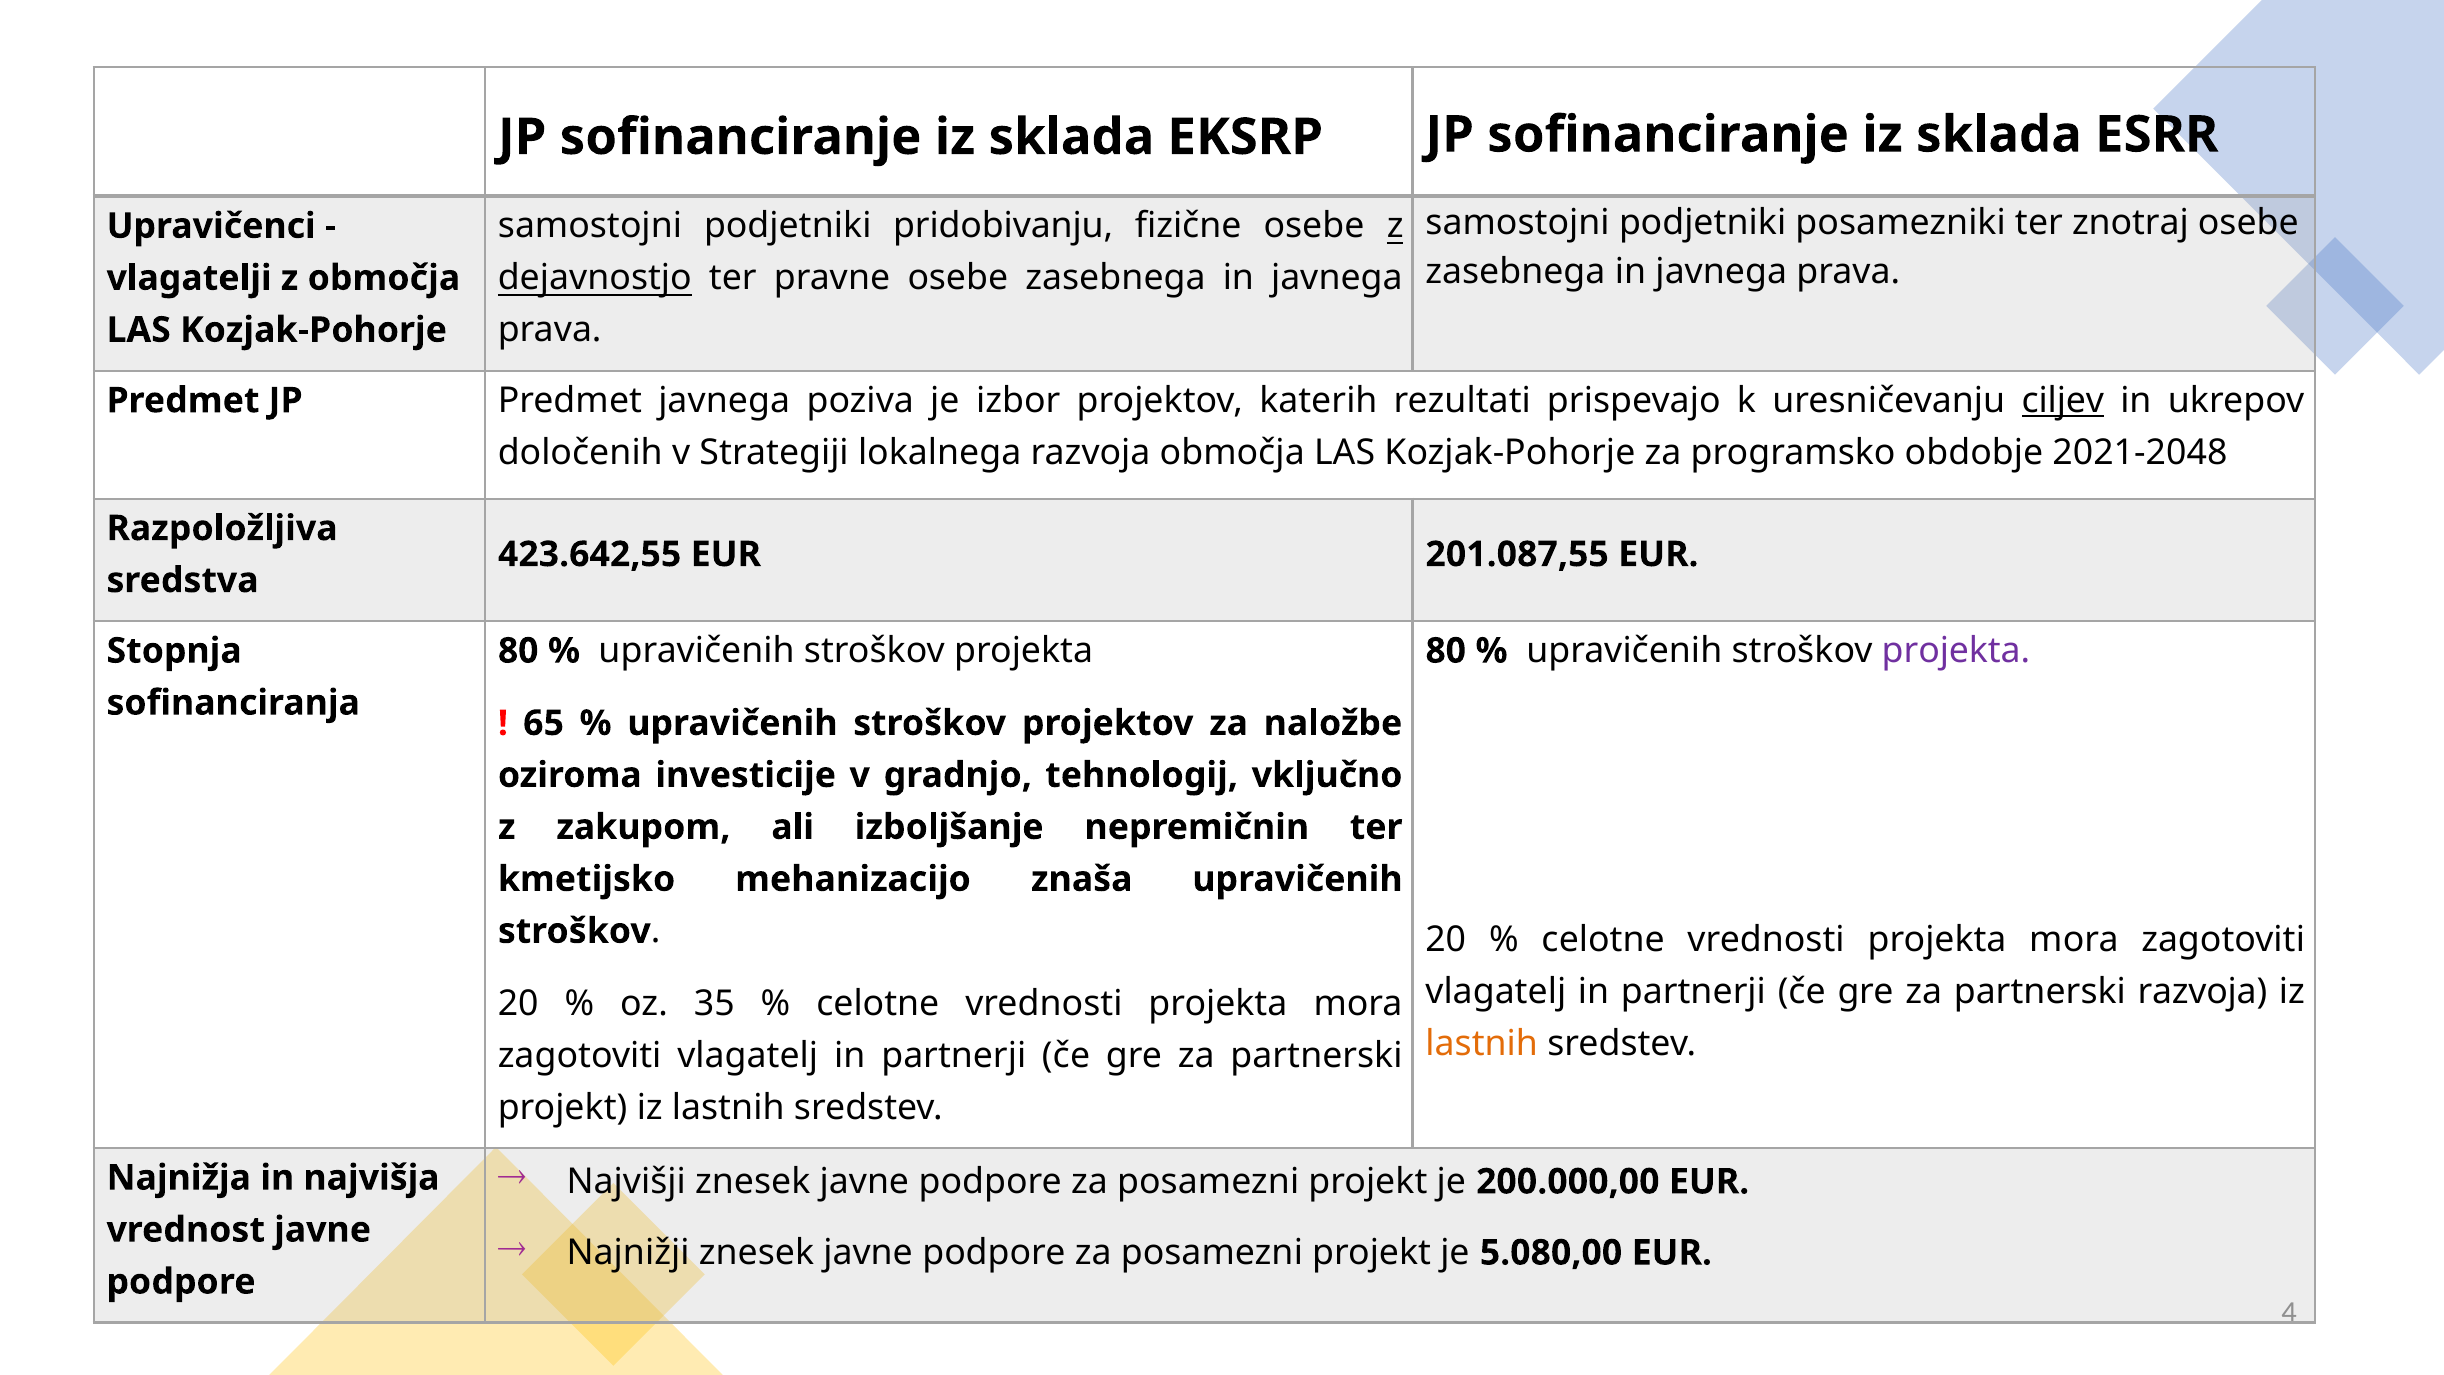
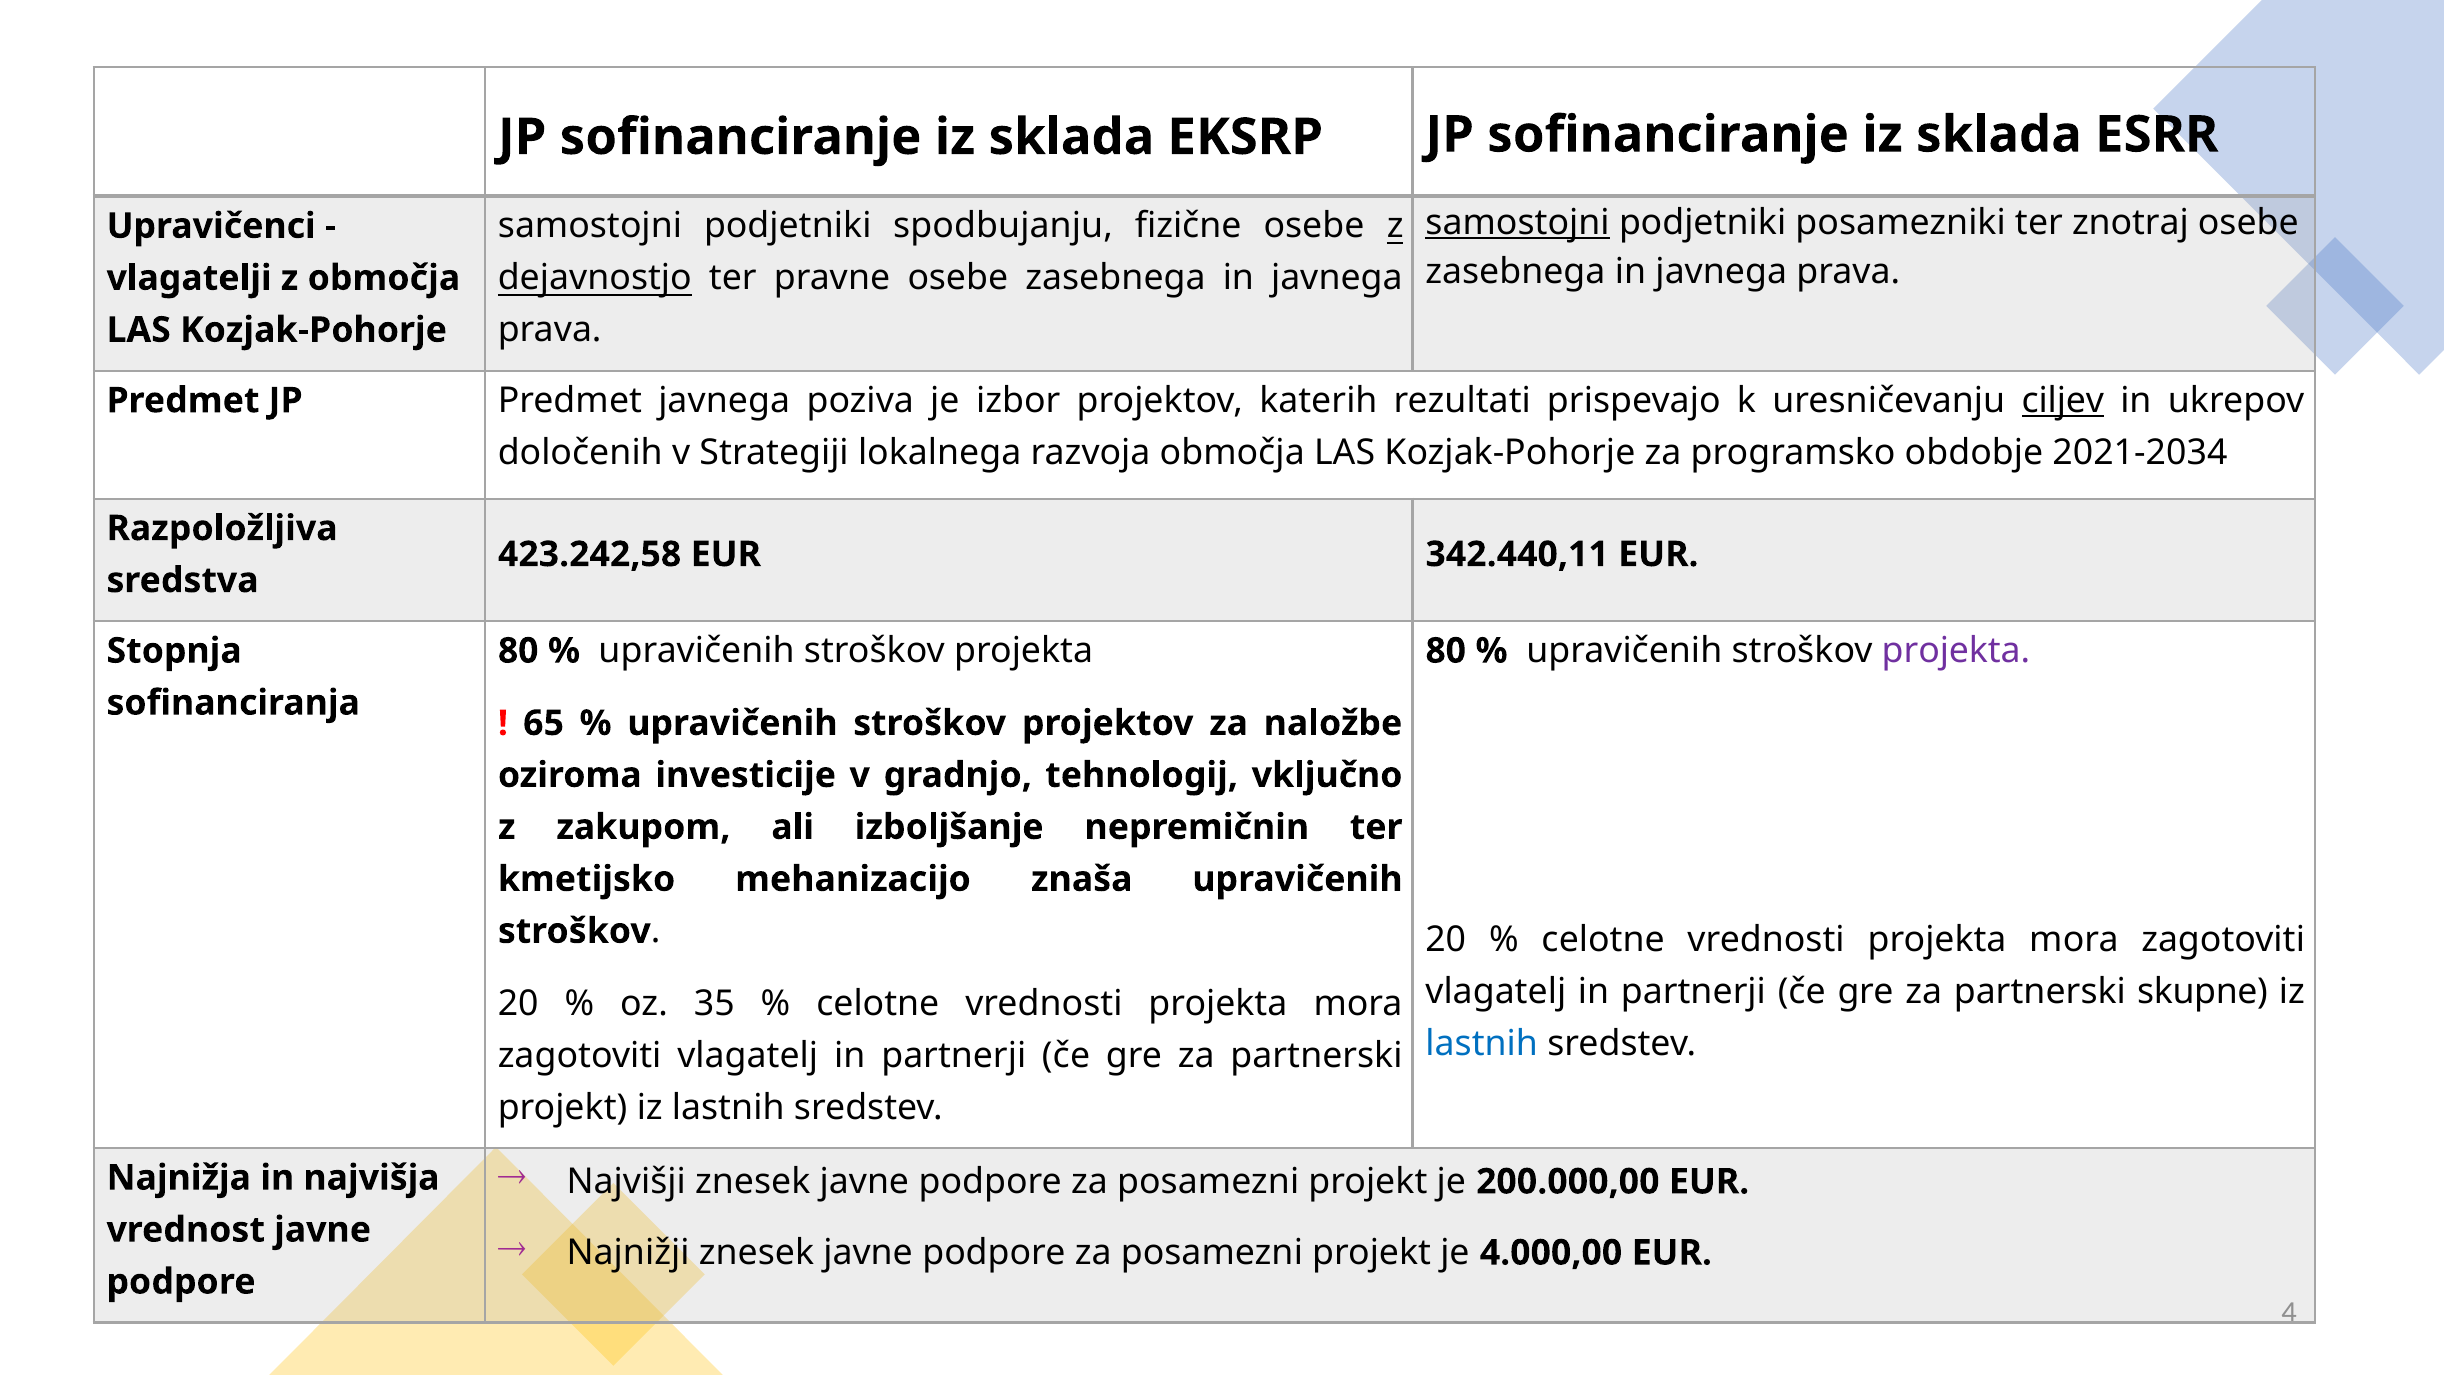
samostojni at (1518, 223) underline: none -> present
pridobivanju: pridobivanju -> spodbujanju
2021-2048: 2021-2048 -> 2021-2034
423.642,55: 423.642,55 -> 423.242,58
201.087,55: 201.087,55 -> 342.440,11
partnerski razvoja: razvoja -> skupne
lastnih at (1482, 1044) colour: orange -> blue
5.080,00: 5.080,00 -> 4.000,00
